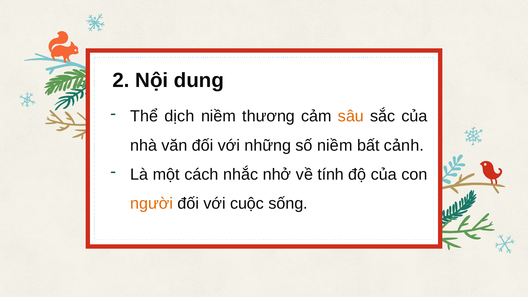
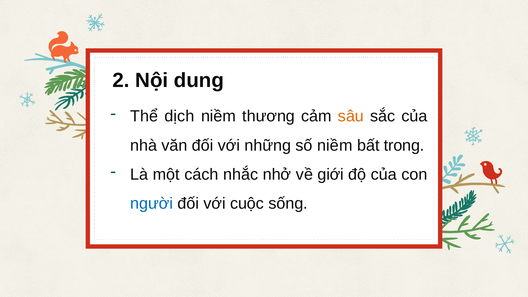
cảnh: cảnh -> trong
tính: tính -> giới
người colour: orange -> blue
